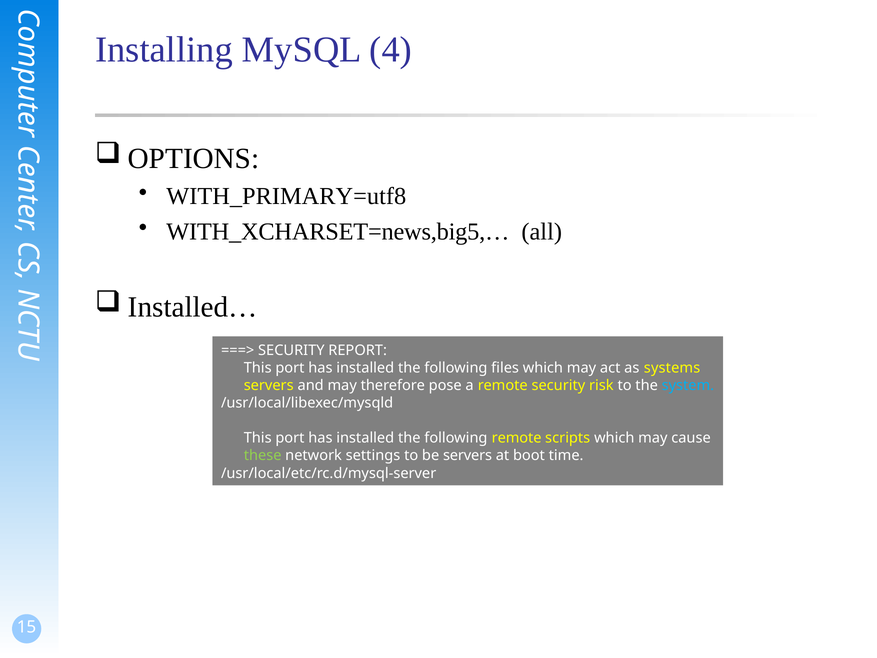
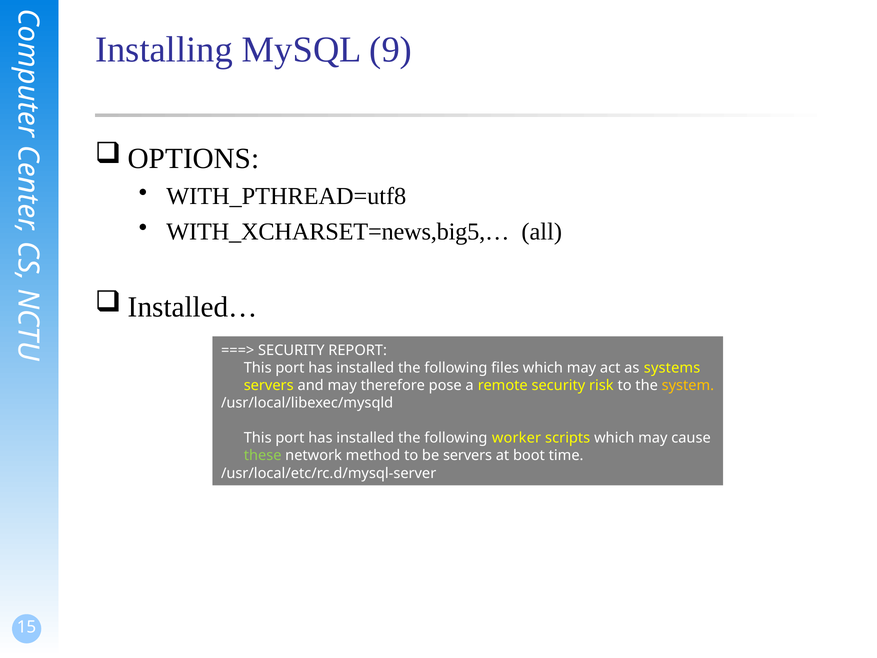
4: 4 -> 9
WITH_PRIMARY=utf8: WITH_PRIMARY=utf8 -> WITH_PTHREAD=utf8
system colour: light blue -> yellow
following remote: remote -> worker
settings: settings -> method
